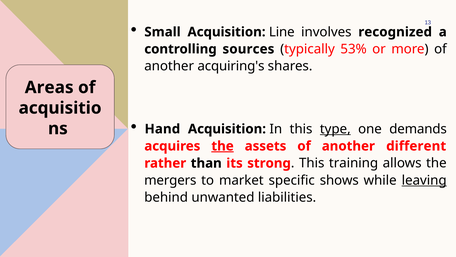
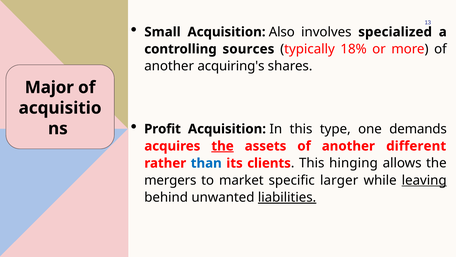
Line: Line -> Also
recognized: recognized -> specialized
53%: 53% -> 18%
Areas: Areas -> Major
Hand: Hand -> Profit
type underline: present -> none
than colour: black -> blue
strong: strong -> clients
training: training -> hinging
shows: shows -> larger
liabilities underline: none -> present
